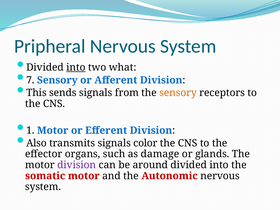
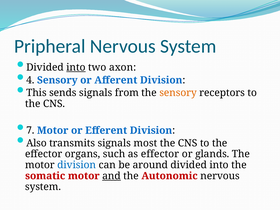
what: what -> axon
7: 7 -> 4
1: 1 -> 7
color: color -> most
as damage: damage -> effector
division at (77, 165) colour: purple -> blue
and underline: none -> present
